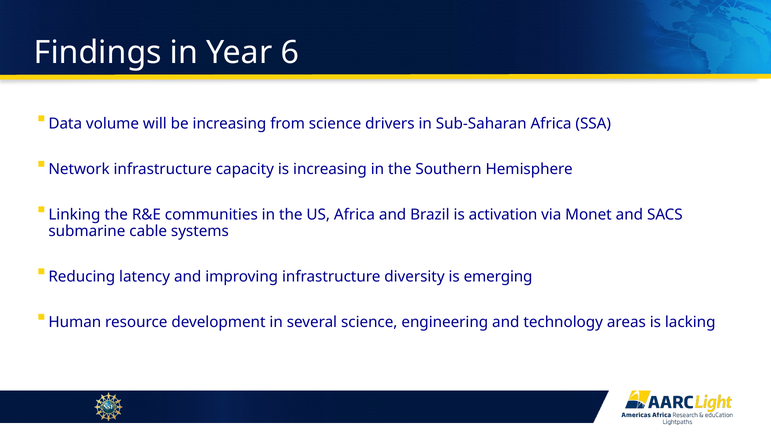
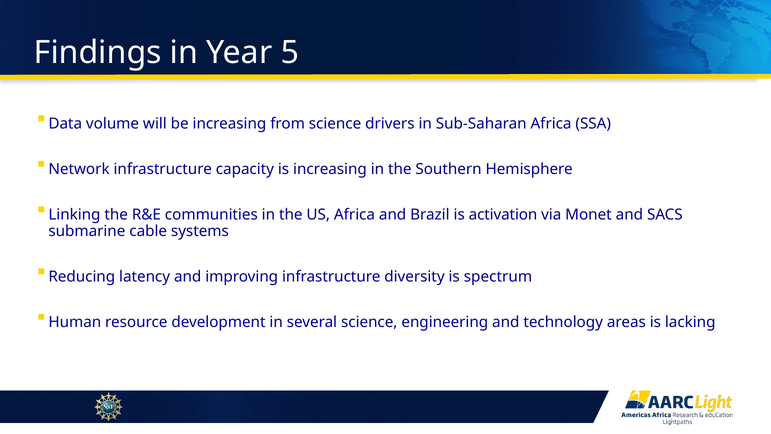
6: 6 -> 5
emerging: emerging -> spectrum
